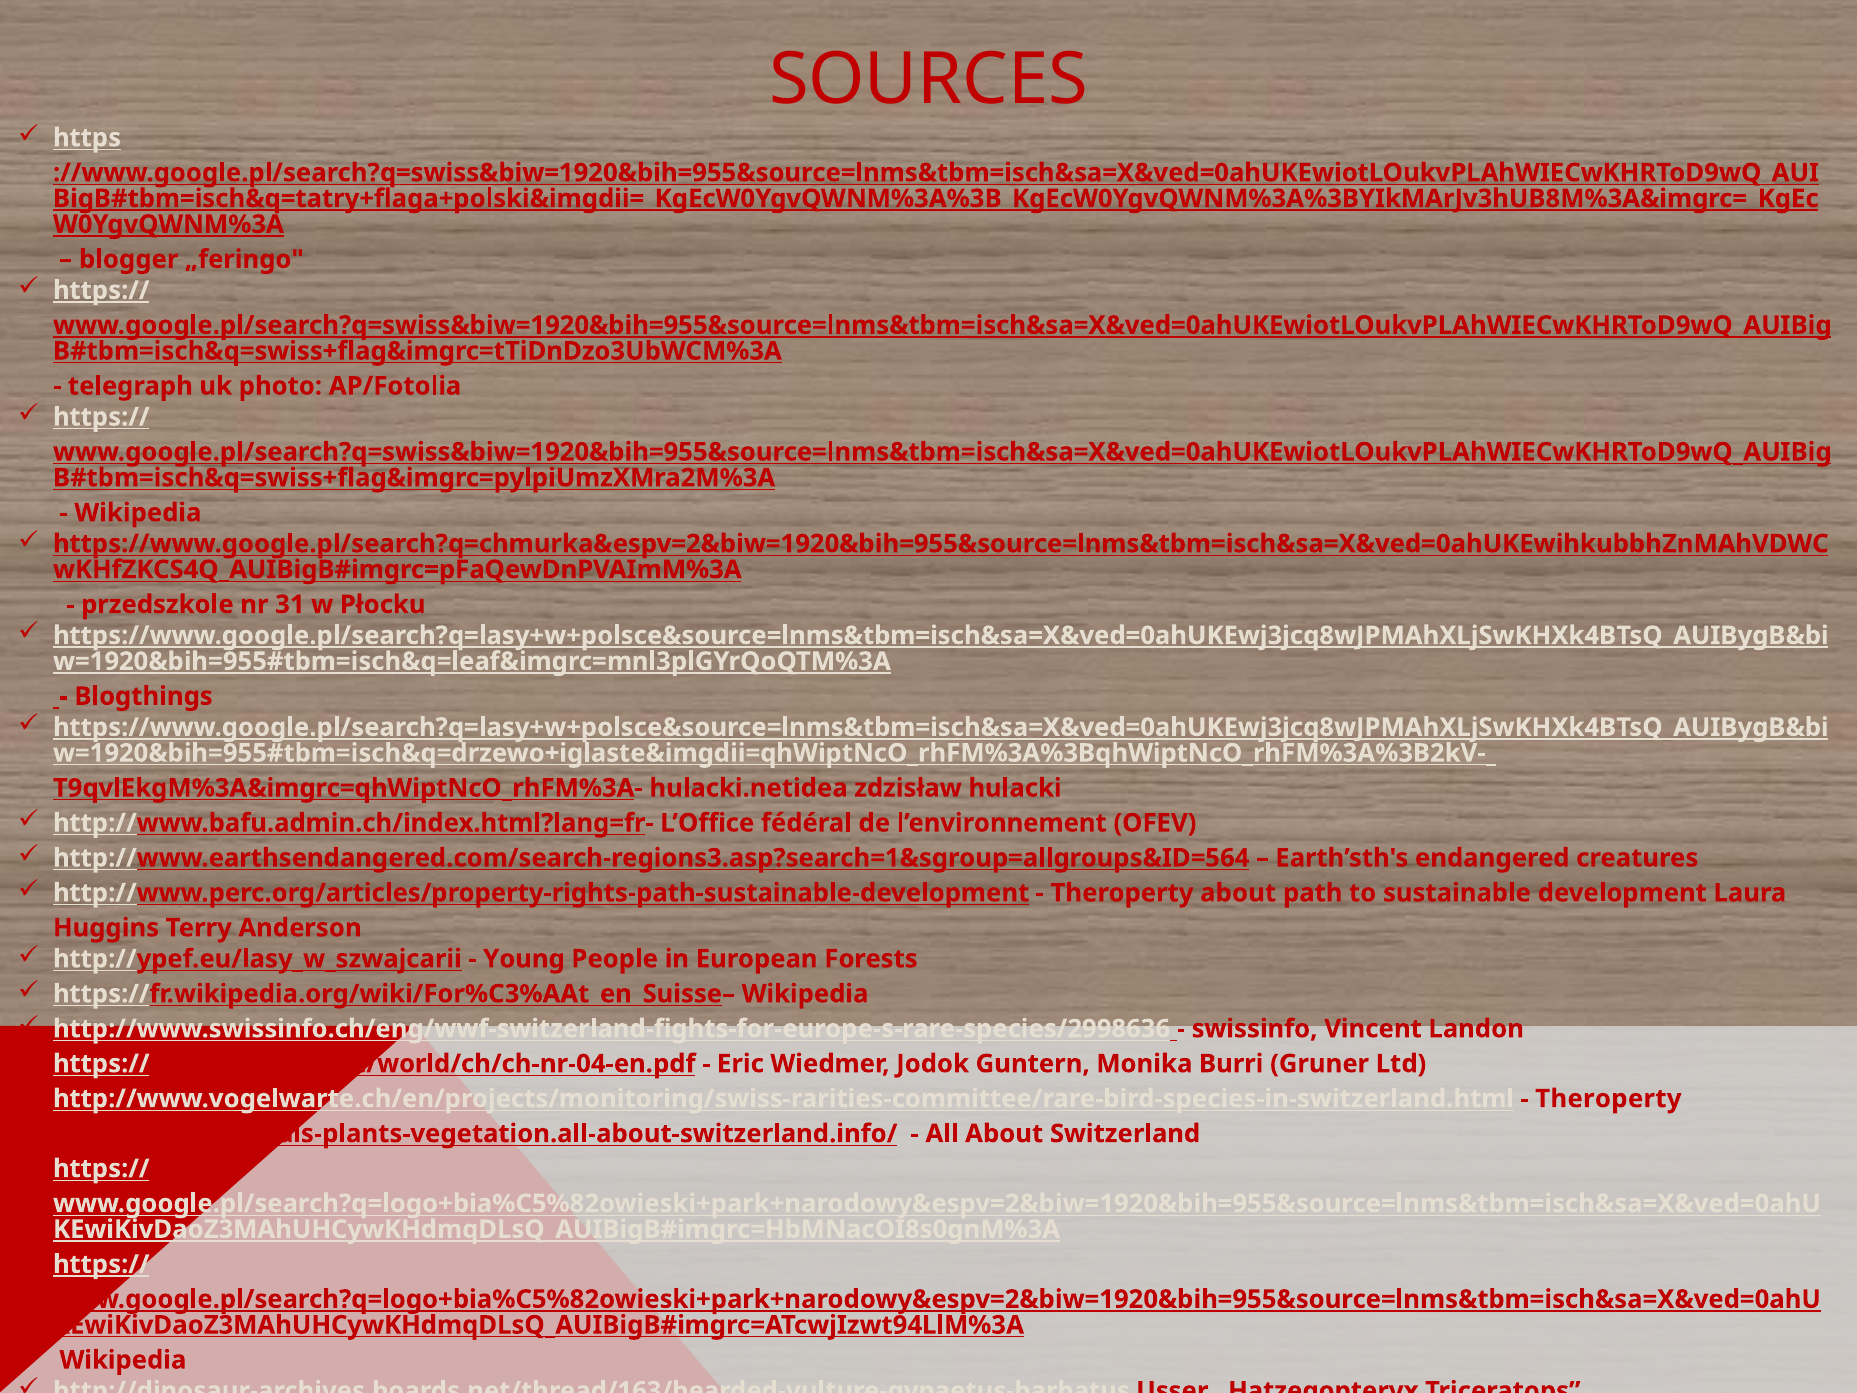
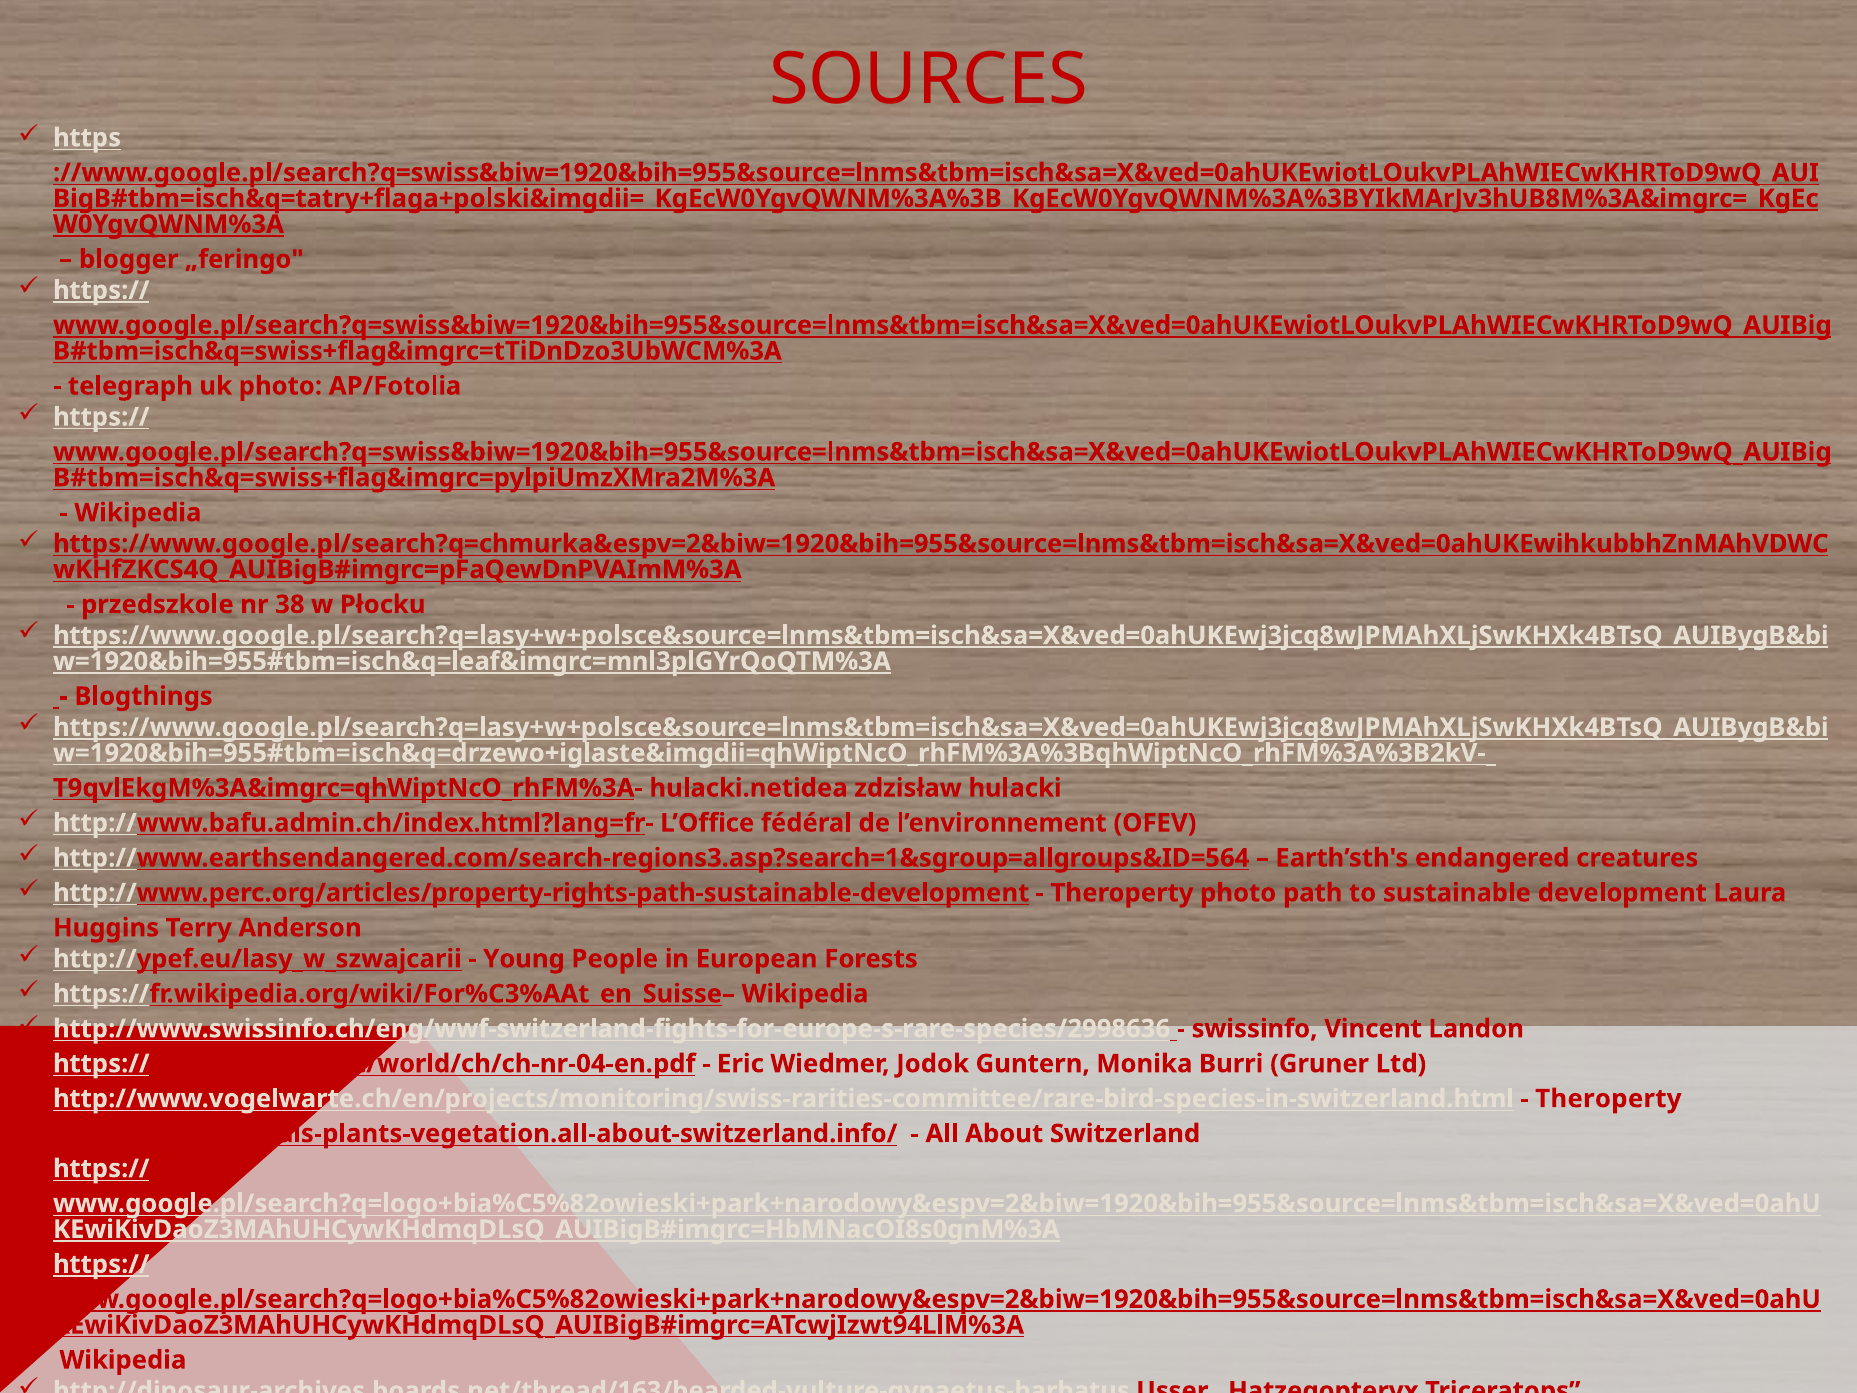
31: 31 -> 38
Theroperty about: about -> photo
